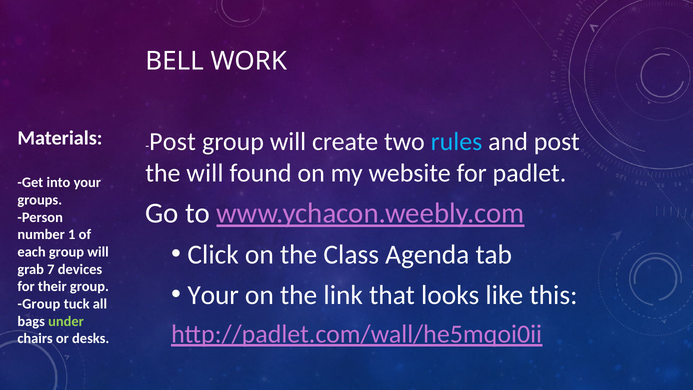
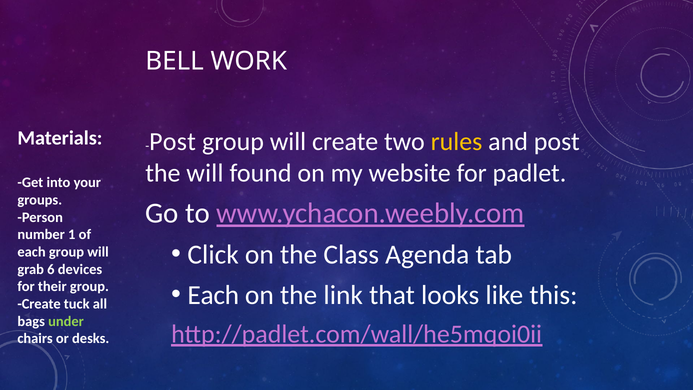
rules colour: light blue -> yellow
7: 7 -> 6
Your at (213, 295): Your -> Each
Group at (39, 304): Group -> Create
